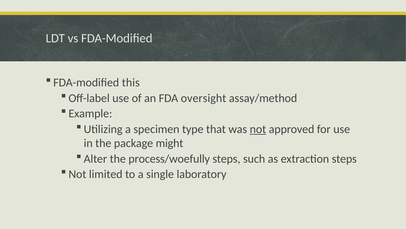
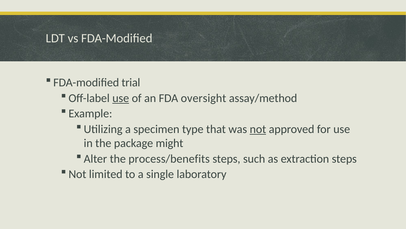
this: this -> trial
use at (121, 98) underline: none -> present
process/woefully: process/woefully -> process/benefits
